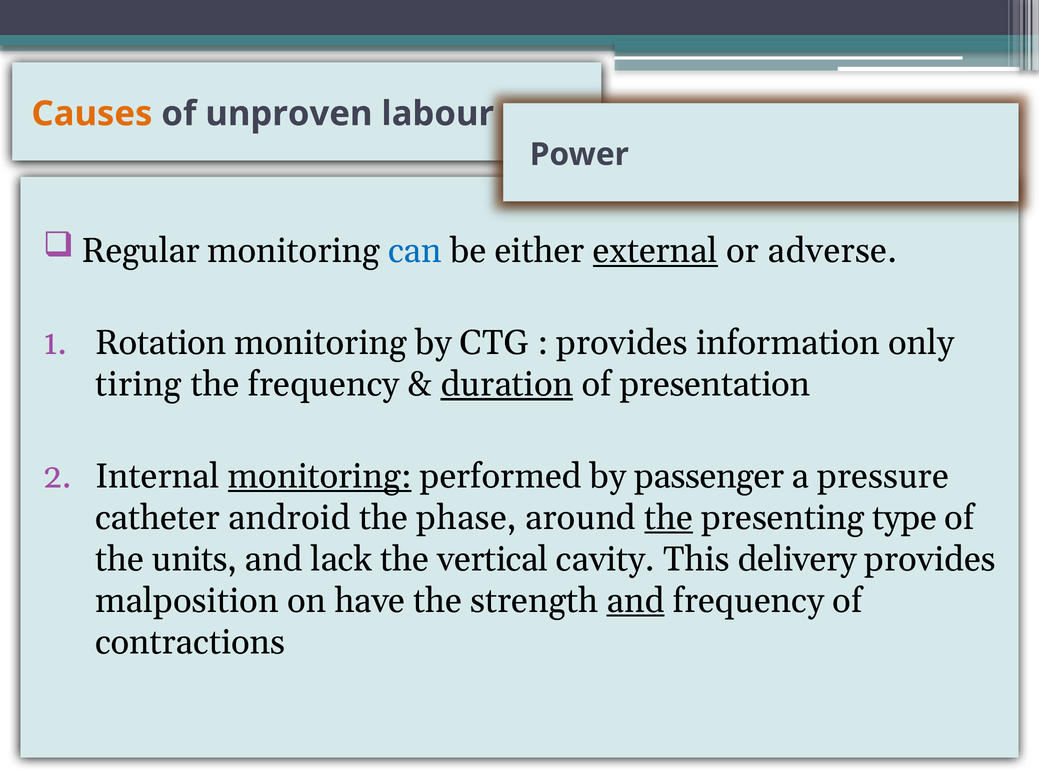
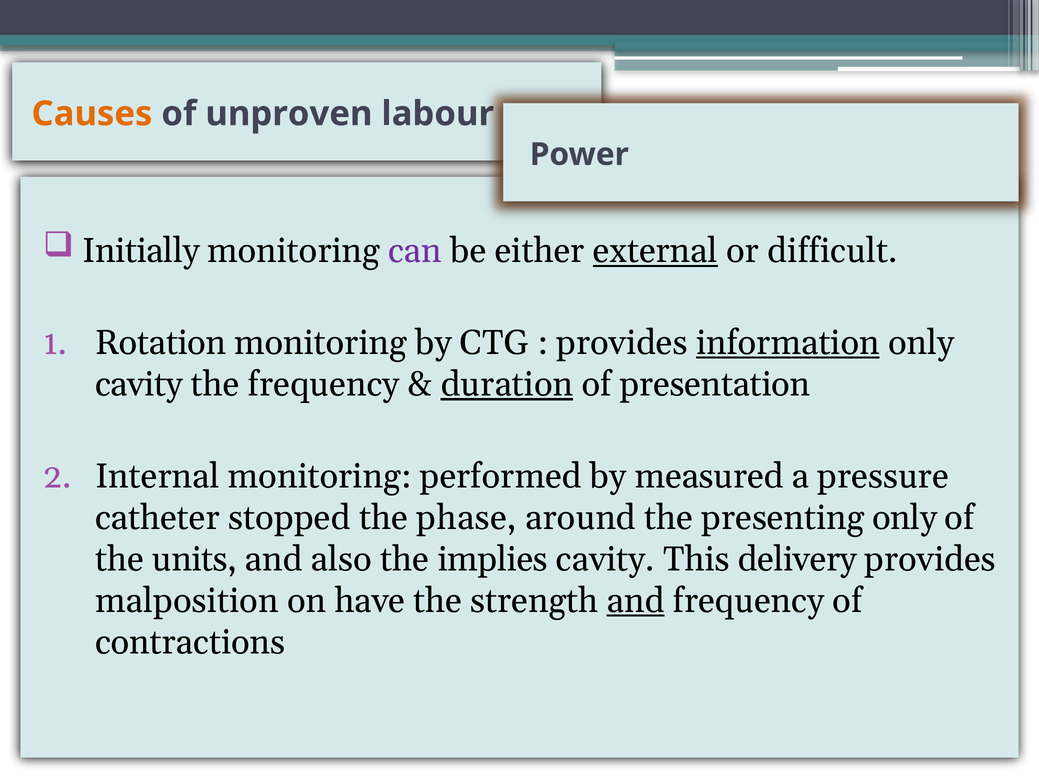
Regular: Regular -> Initially
can colour: blue -> purple
adverse: adverse -> difficult
information underline: none -> present
tiring at (139, 384): tiring -> cavity
monitoring at (320, 476) underline: present -> none
passenger: passenger -> measured
android: android -> stopped
the at (669, 518) underline: present -> none
presenting type: type -> only
lack: lack -> also
vertical: vertical -> implies
